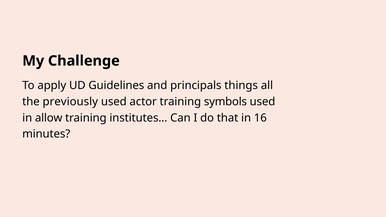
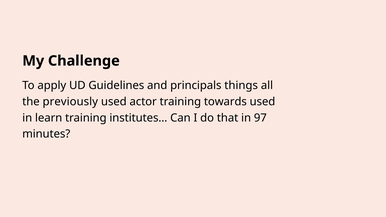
symbols: symbols -> towards
allow: allow -> learn
16: 16 -> 97
